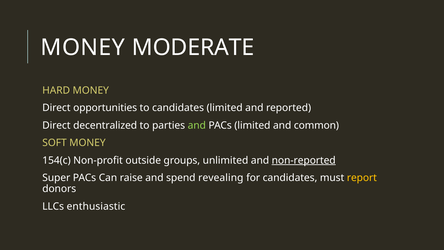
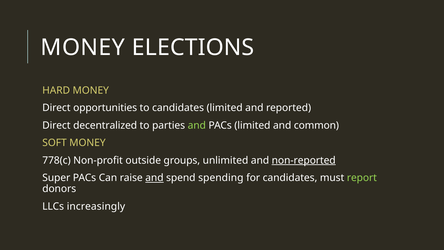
MODERATE: MODERATE -> ELECTIONS
154(c: 154(c -> 778(c
and at (154, 178) underline: none -> present
revealing: revealing -> spending
report colour: yellow -> light green
enthusiastic: enthusiastic -> increasingly
